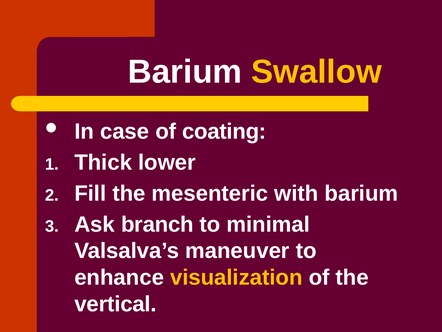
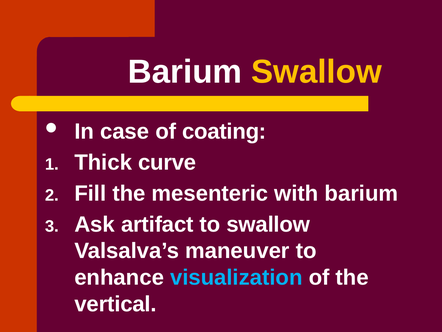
lower: lower -> curve
branch: branch -> artifact
to minimal: minimal -> swallow
visualization colour: yellow -> light blue
